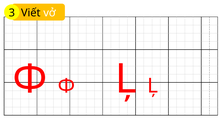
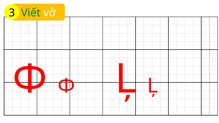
Viết colour: black -> green
